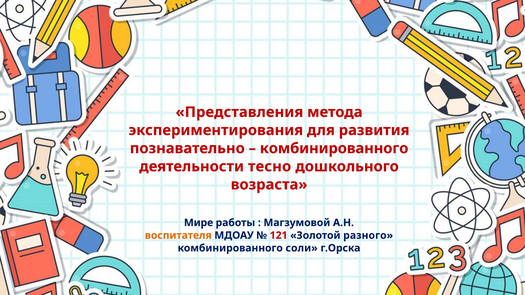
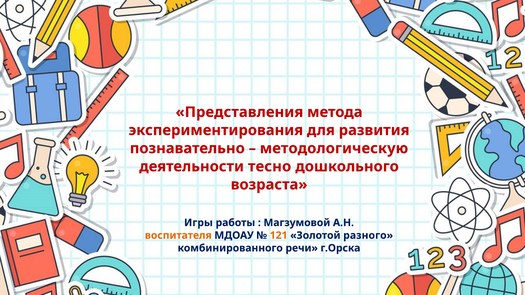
комбинированного at (334, 149): комбинированного -> методологическую
Мире: Мире -> Игры
121 colour: red -> orange
соли: соли -> речи
